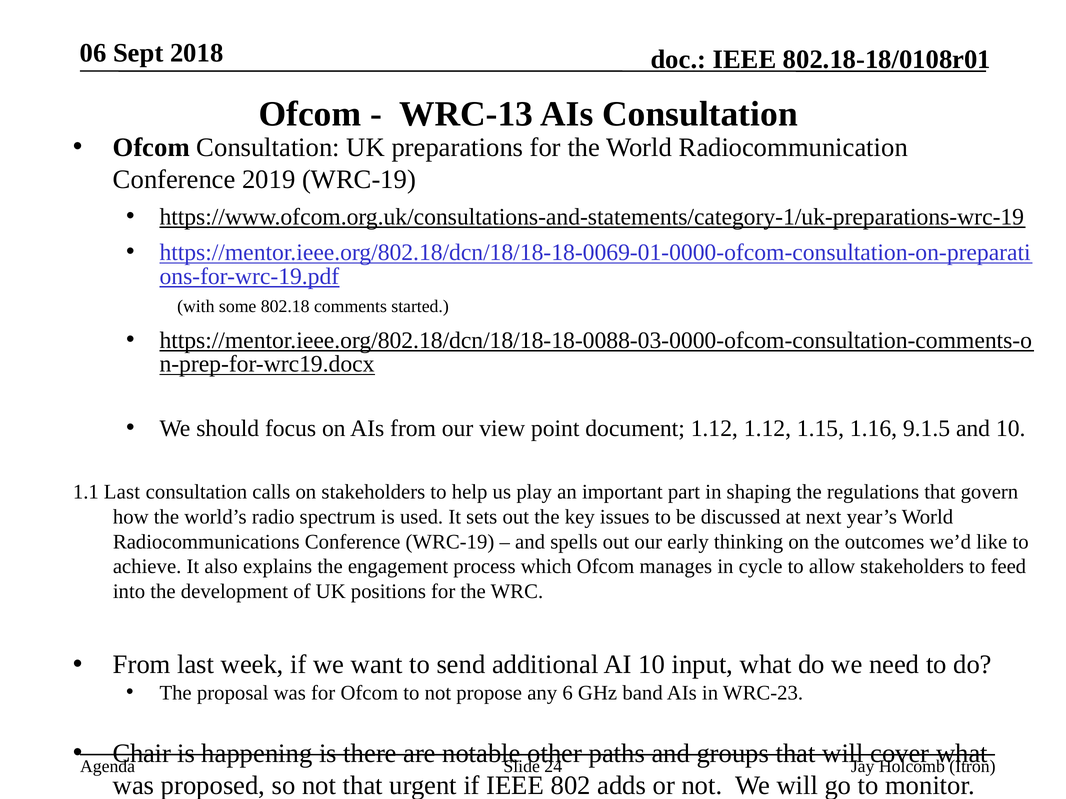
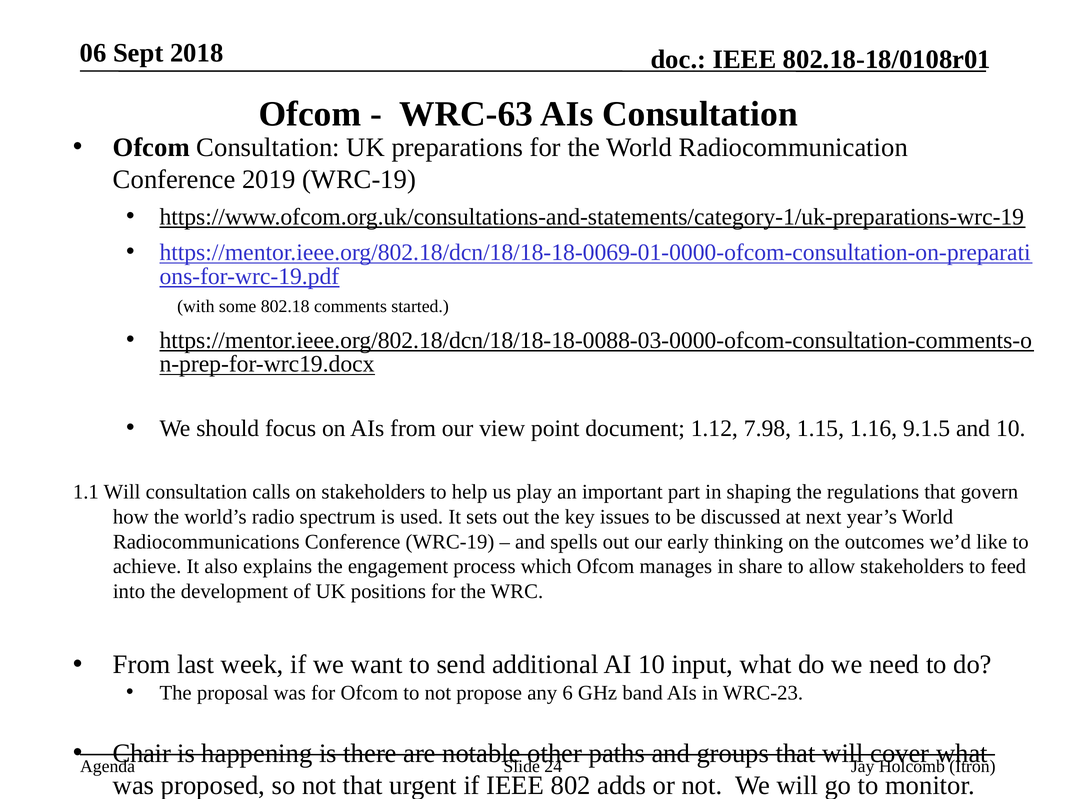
WRC-13: WRC-13 -> WRC-63
1.12 1.12: 1.12 -> 7.98
1.1 Last: Last -> Will
cycle: cycle -> share
